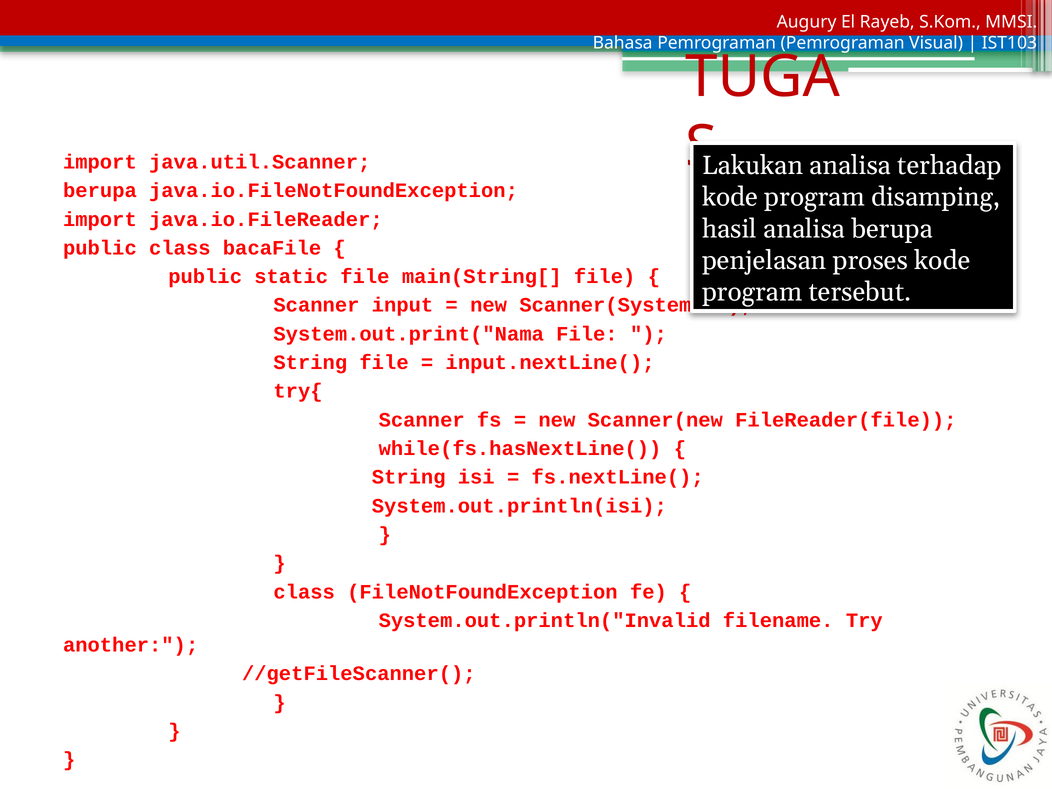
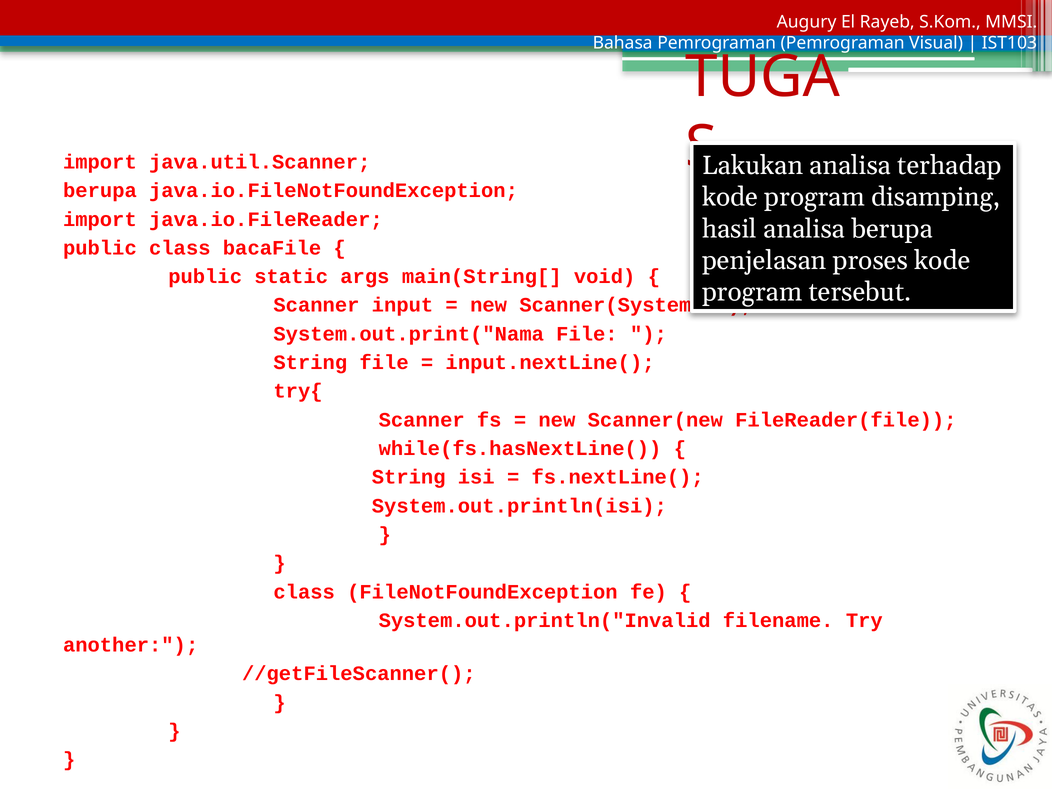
static file: file -> args
main(String[ file: file -> void
